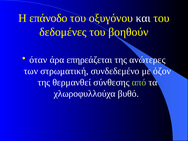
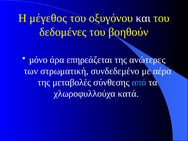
επάνοδο: επάνοδο -> μέγεθος
όταν: όταν -> μόνο
όζον: όζον -> αέρα
θερμανθεί: θερμανθεί -> μεταβολές
από colour: light green -> light blue
βυθό: βυθό -> κατά
